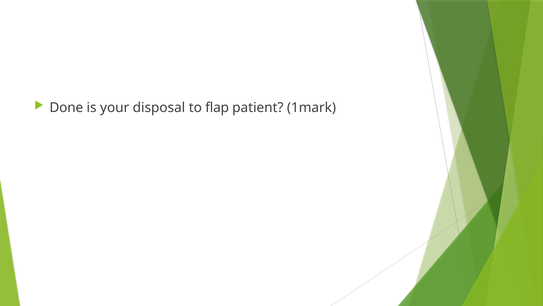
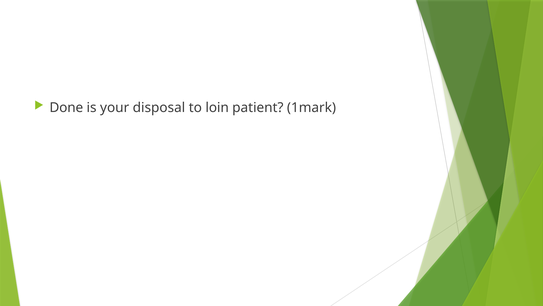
flap: flap -> loin
